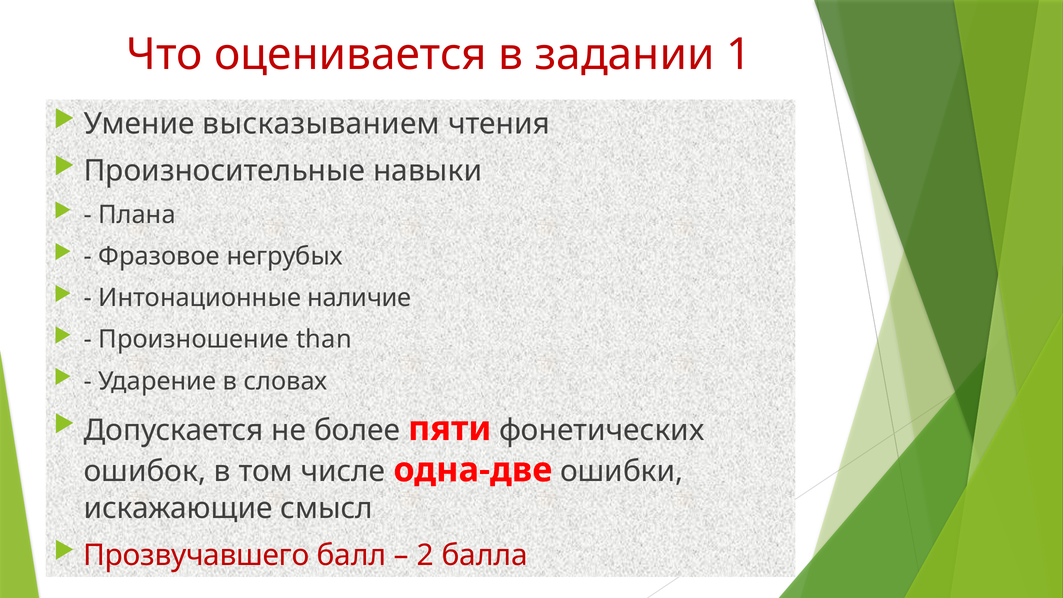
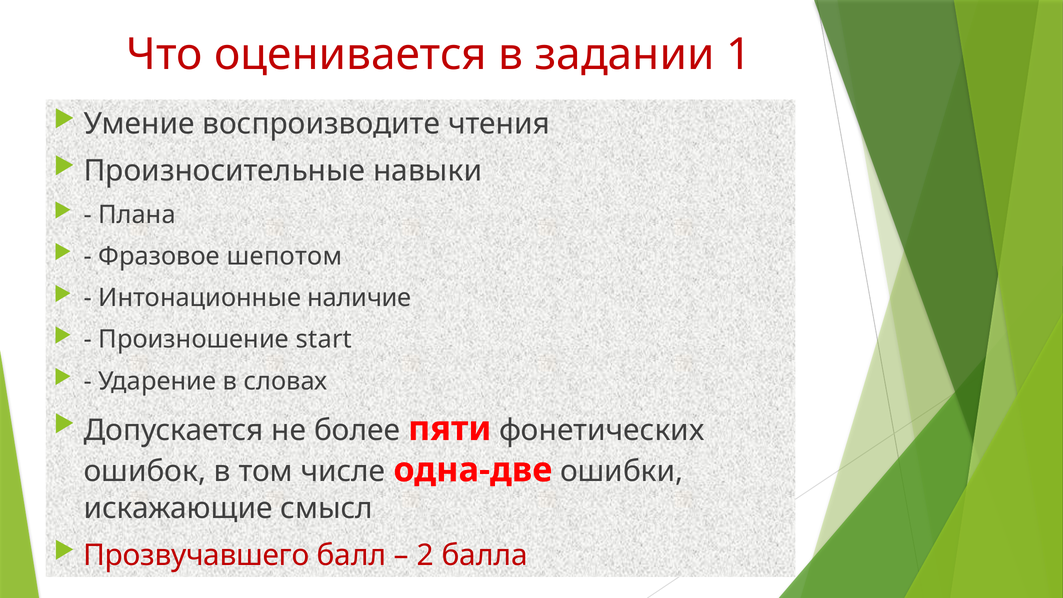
высказыванием: высказыванием -> воспроизводите
негрубых: негрубых -> шепотом
than: than -> start
